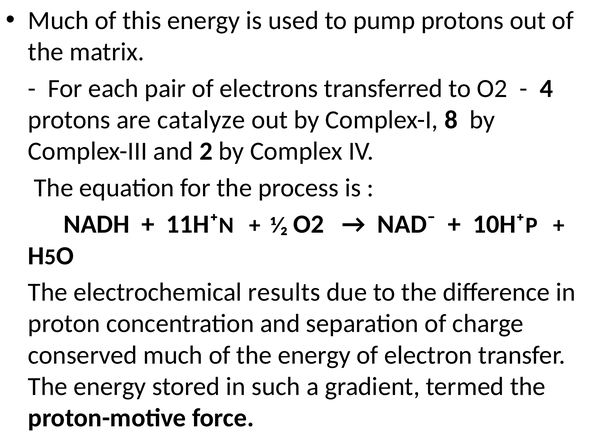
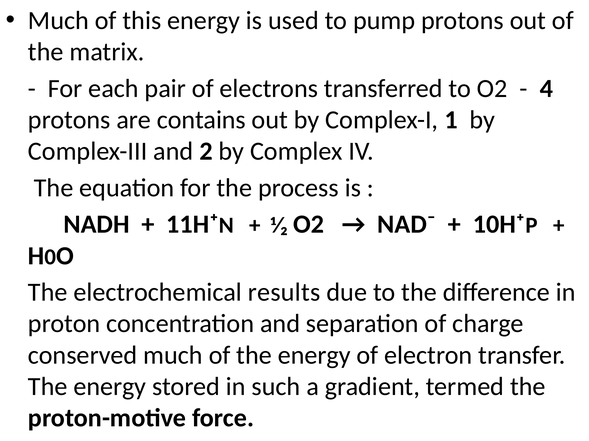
catalyze: catalyze -> contains
8: 8 -> 1
5: 5 -> 0
